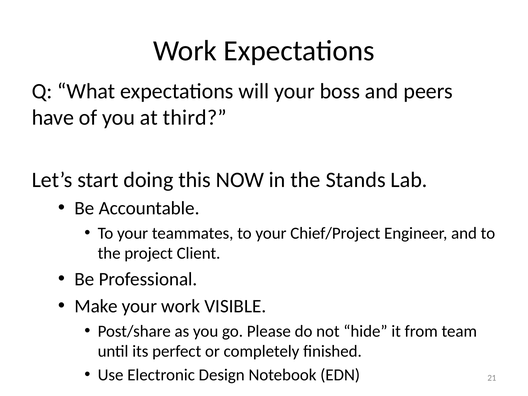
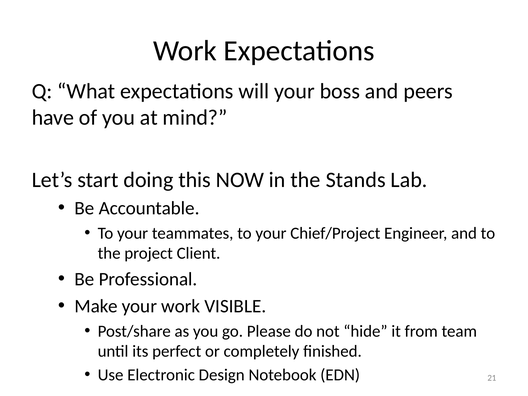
third: third -> mind
